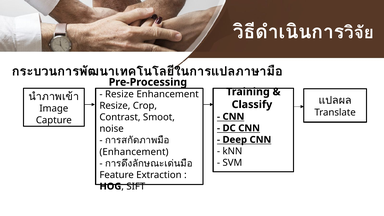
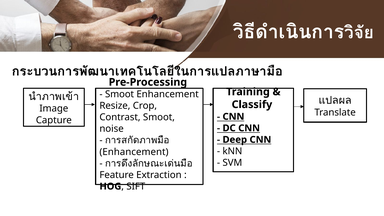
Resize at (119, 94): Resize -> Smoot
